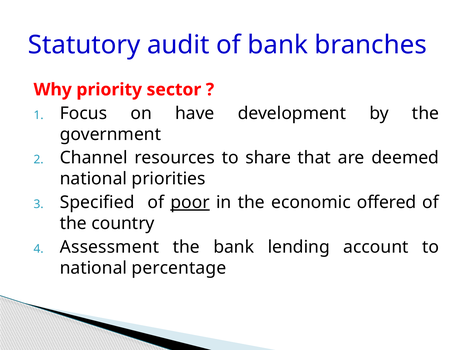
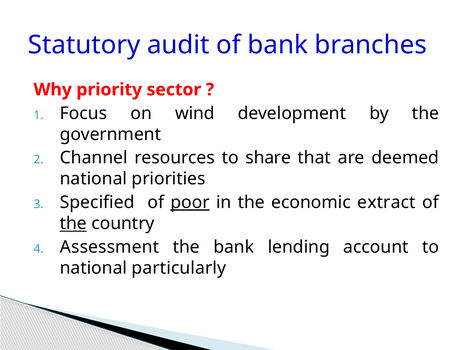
have: have -> wind
offered: offered -> extract
the at (73, 224) underline: none -> present
percentage: percentage -> particularly
